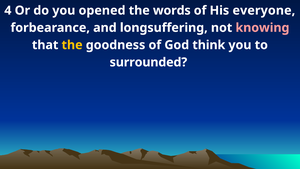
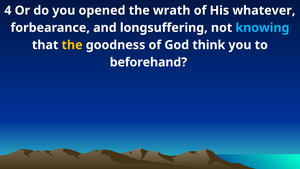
words: words -> wrath
everyone: everyone -> whatever
knowing colour: pink -> light blue
surrounded: surrounded -> beforehand
